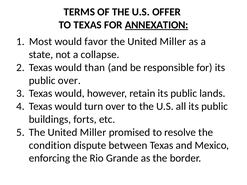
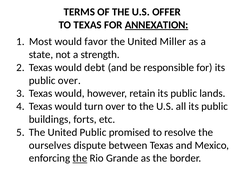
collapse: collapse -> strength
than: than -> debt
Miller at (93, 132): Miller -> Public
condition: condition -> ourselves
the at (80, 158) underline: none -> present
